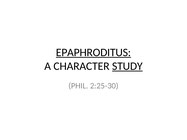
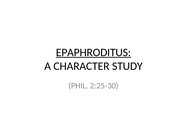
STUDY underline: present -> none
